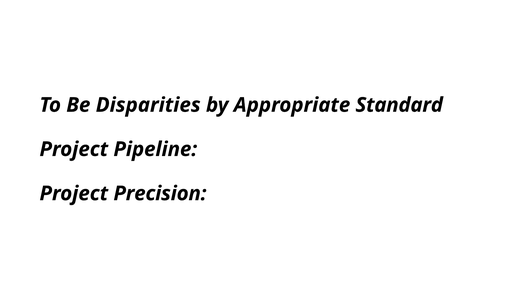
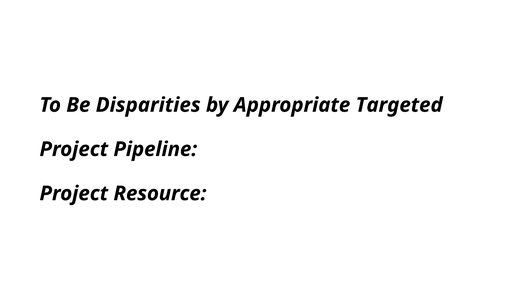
Standard: Standard -> Targeted
Precision: Precision -> Resource
